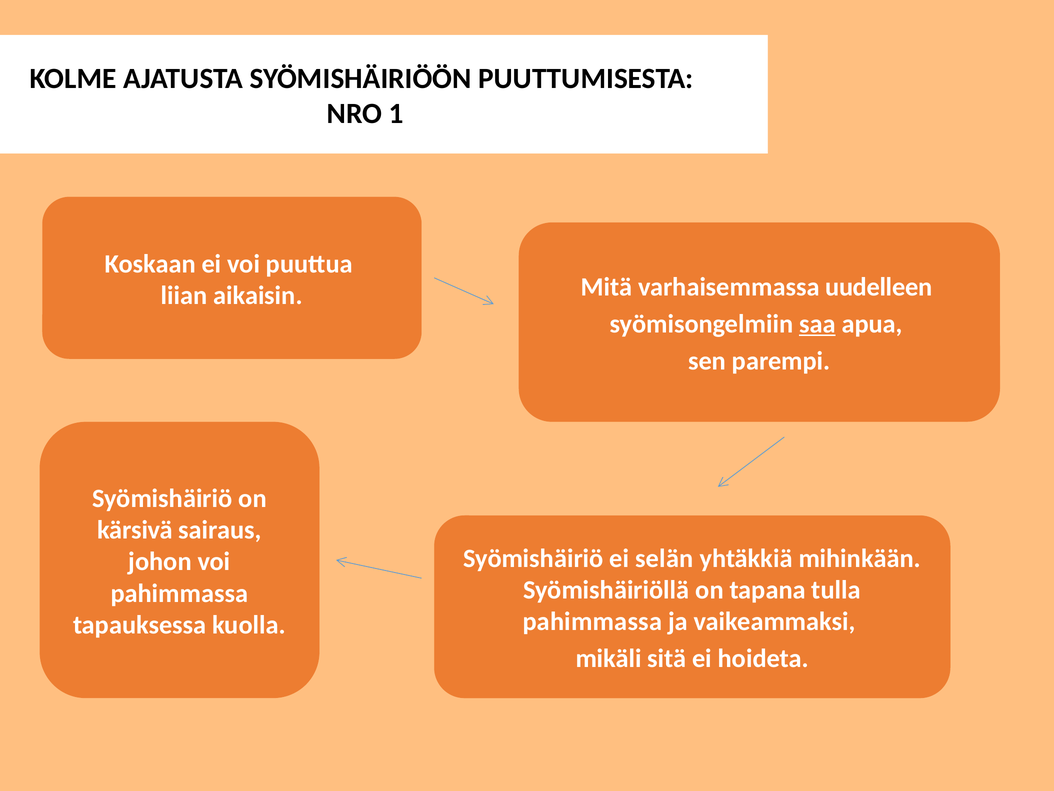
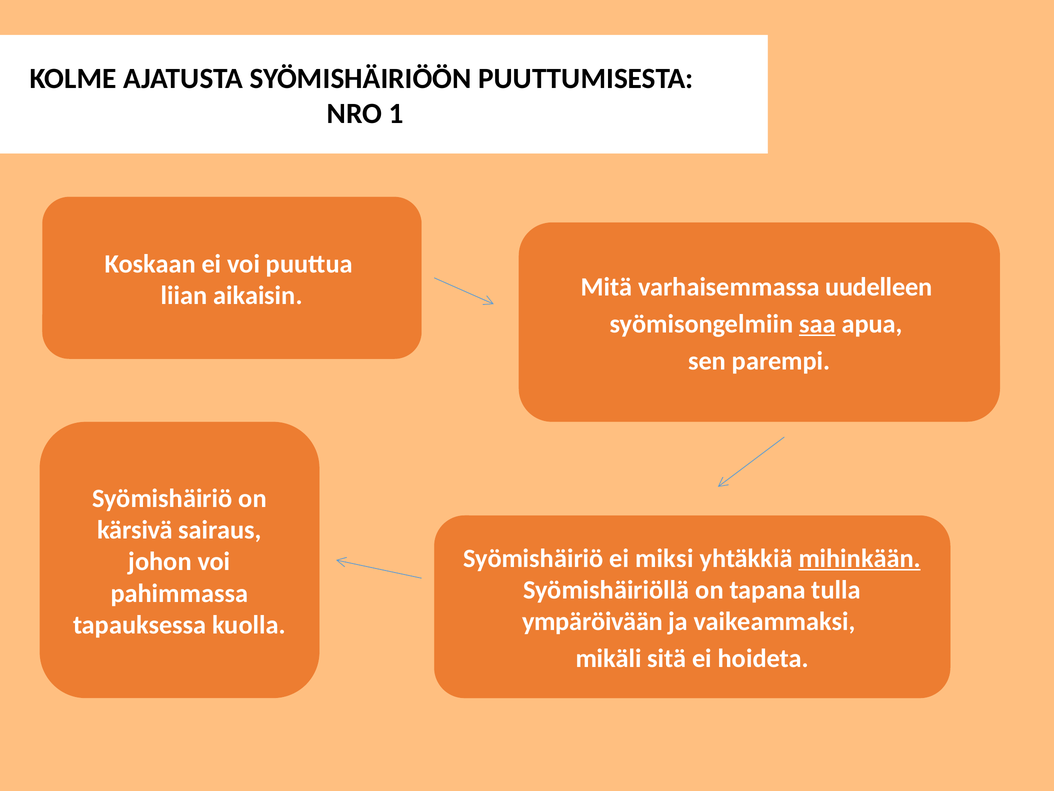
selän: selän -> miksi
mihinkään underline: none -> present
pahimmassa at (592, 621): pahimmassa -> ympäröivään
